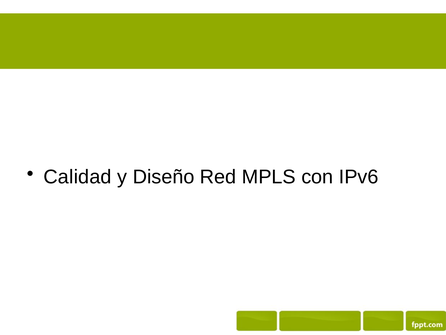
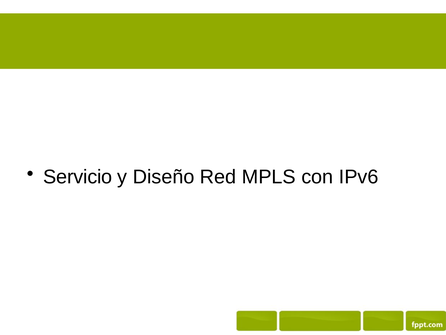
Calidad: Calidad -> Servicio
